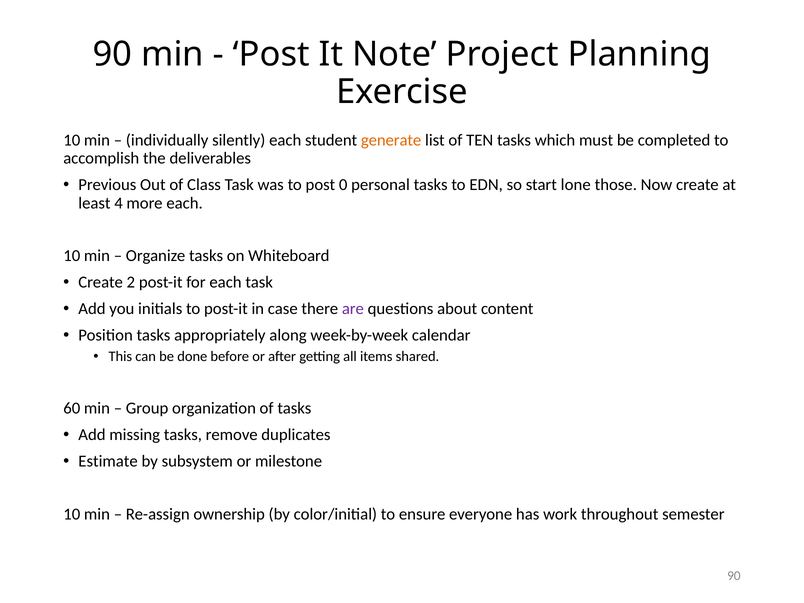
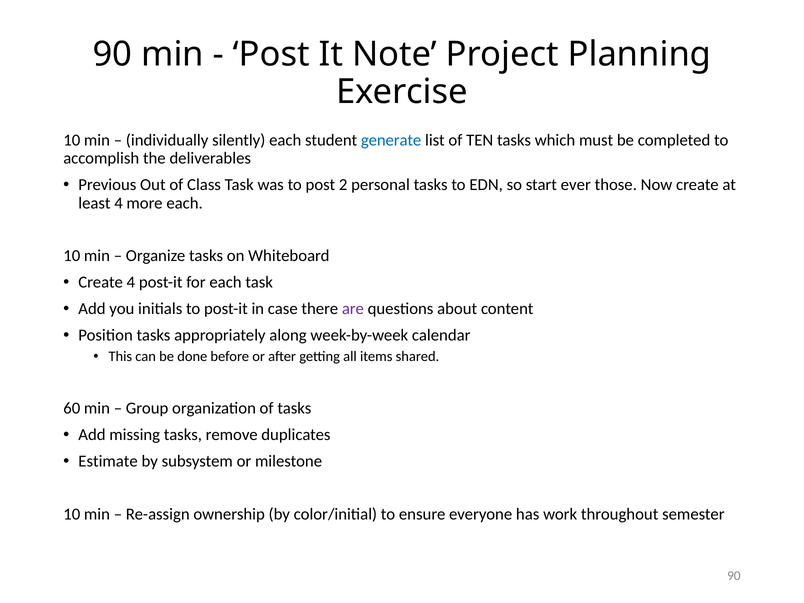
generate colour: orange -> blue
0: 0 -> 2
lone: lone -> ever
Create 2: 2 -> 4
